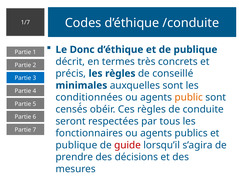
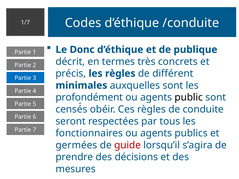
conseillé: conseillé -> différent
conditionnées: conditionnées -> profondément
public colour: orange -> black
publique at (76, 145): publique -> germées
